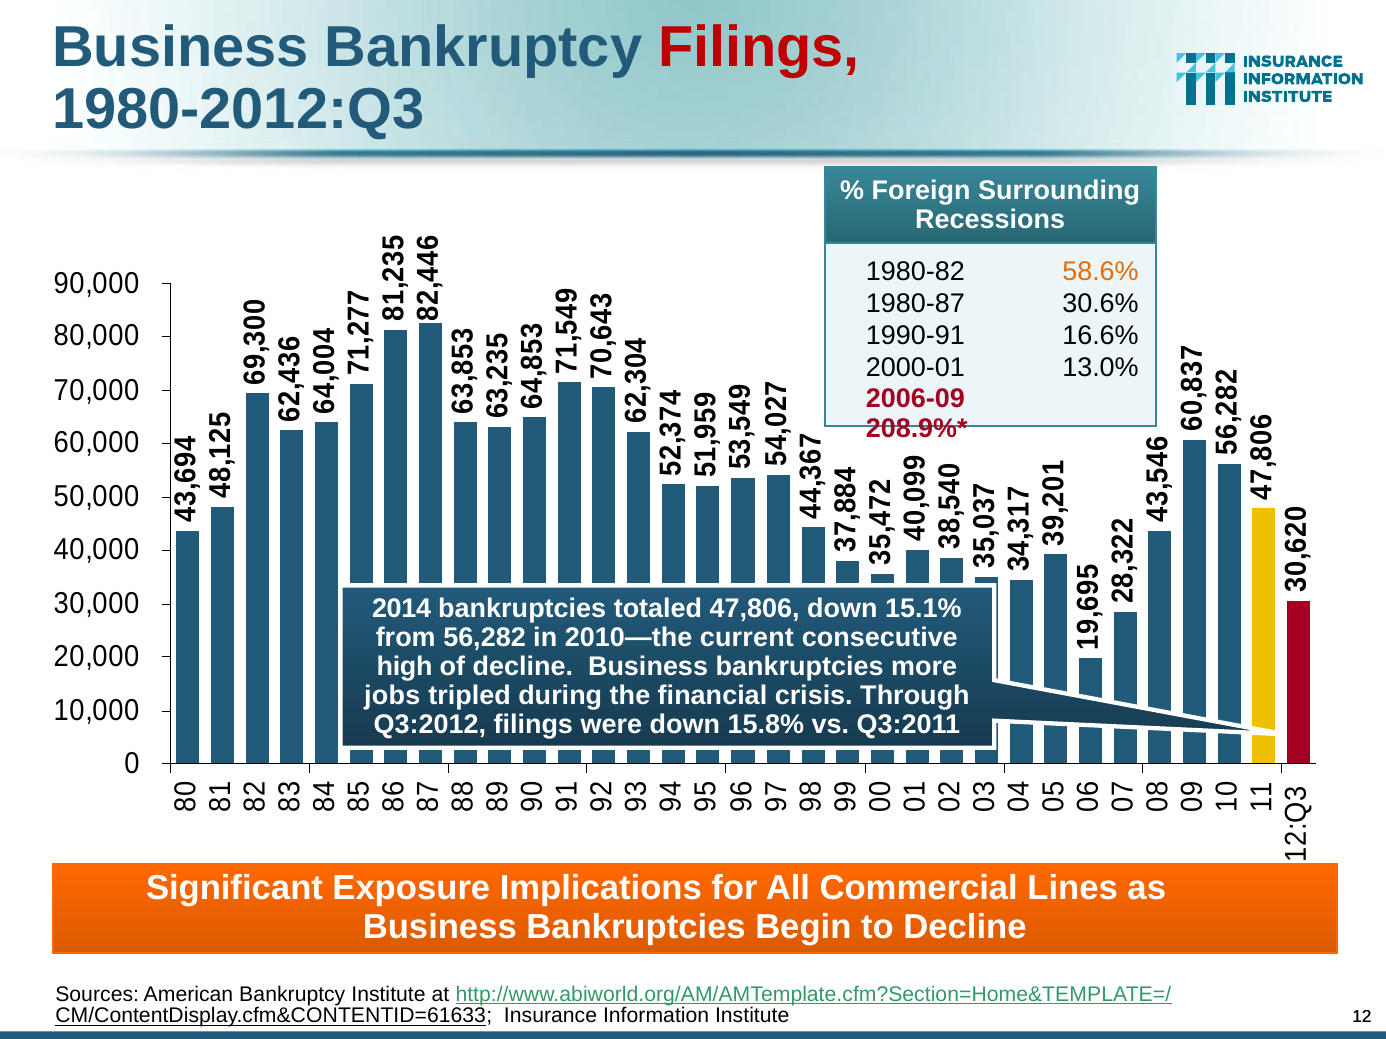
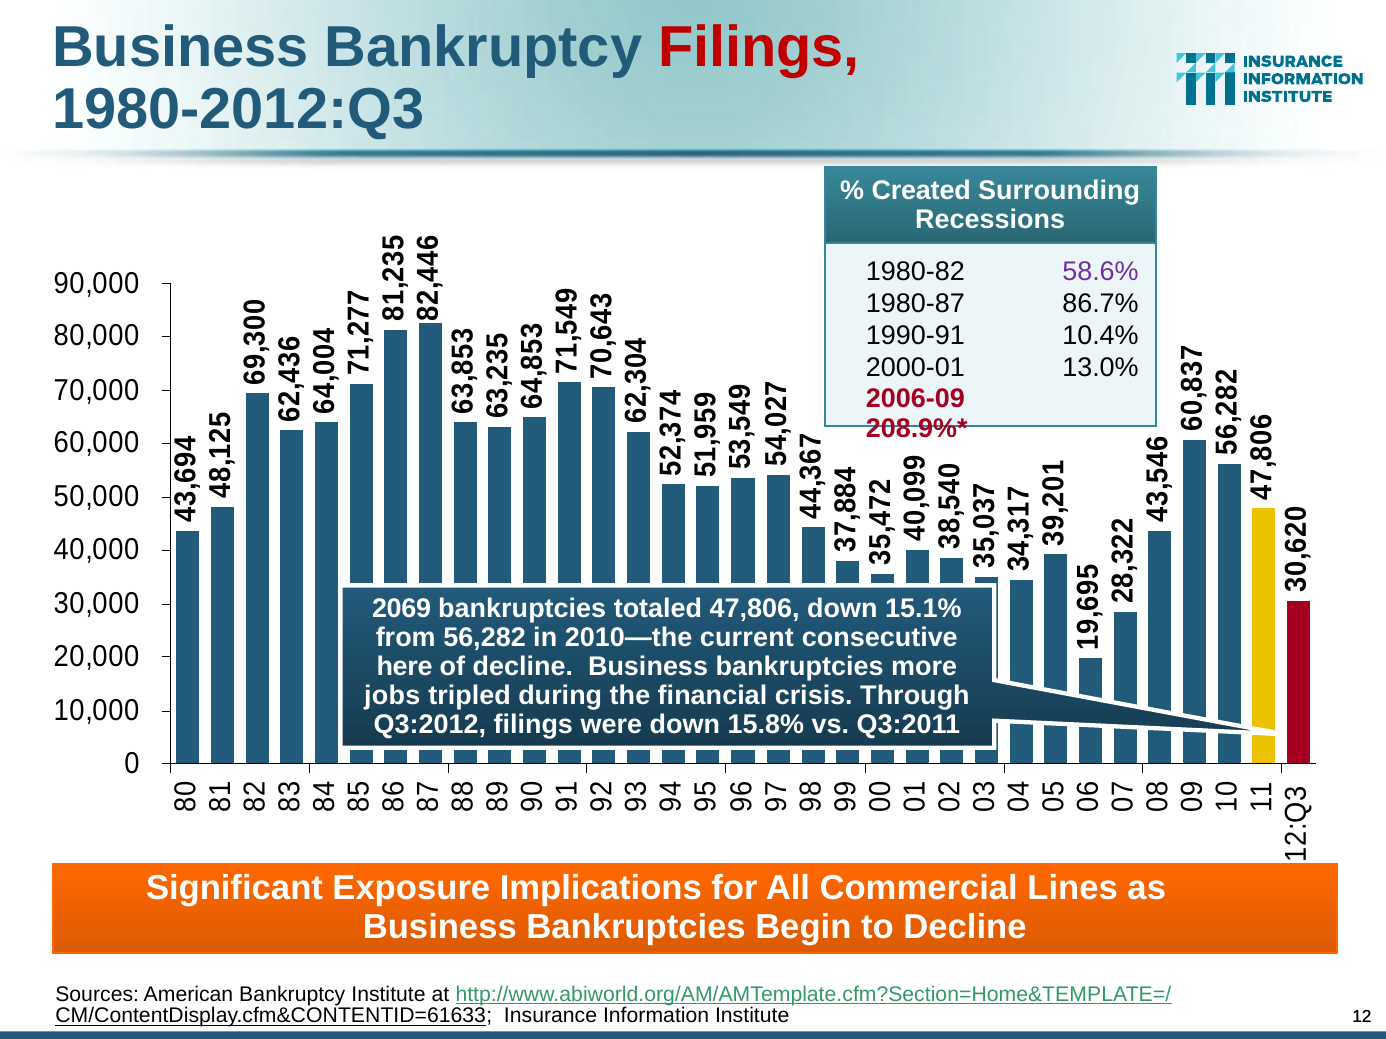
Foreign: Foreign -> Created
58.6% colour: orange -> purple
30.6%: 30.6% -> 86.7%
16.6%: 16.6% -> 10.4%
2014: 2014 -> 2069
high: high -> here
